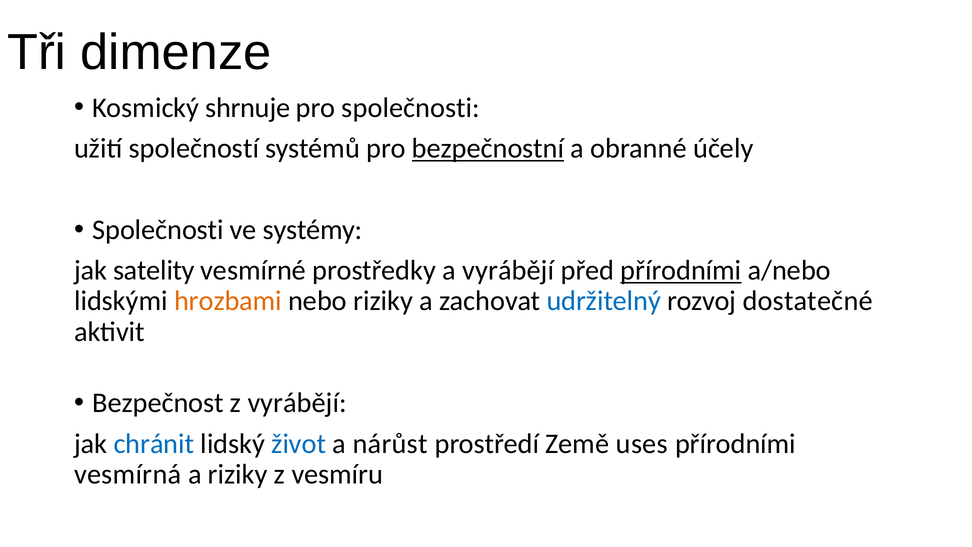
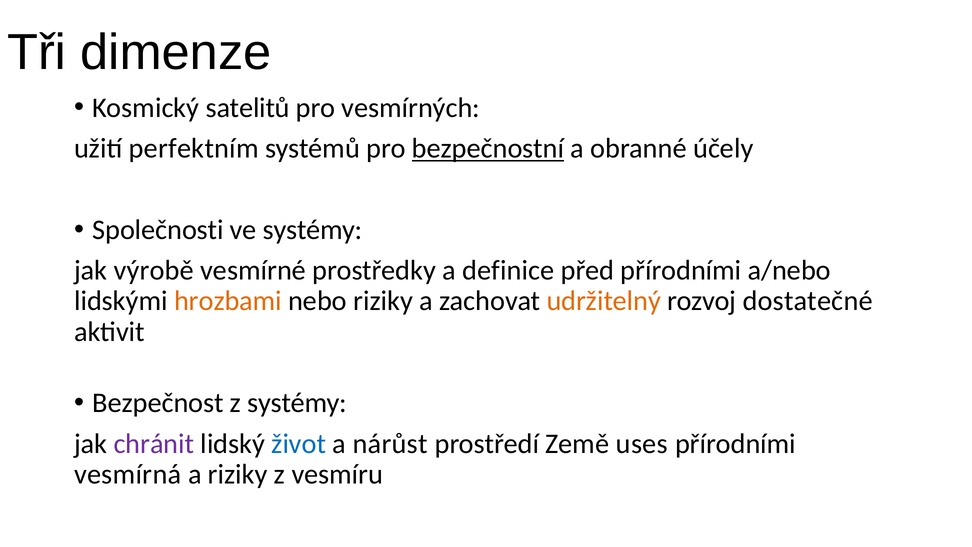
shrnuje: shrnuje -> satelitů
pro společnosti: společnosti -> vesmírných
společností: společností -> perfektním
satelity: satelity -> výrobě
a vyrábějí: vyrábějí -> definice
přírodními at (681, 270) underline: present -> none
udržitelný colour: blue -> orange
z vyrábějí: vyrábějí -> systémy
chránit colour: blue -> purple
